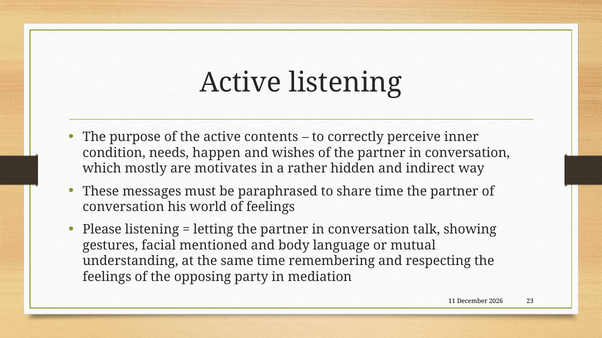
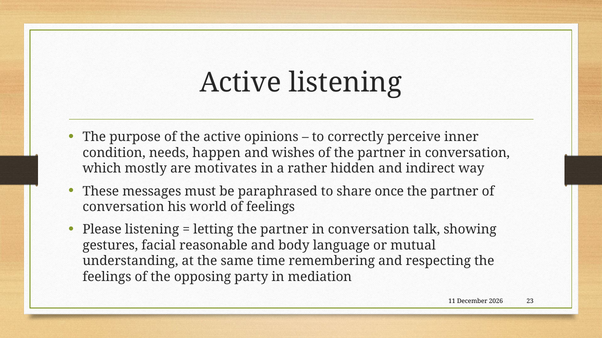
contents: contents -> opinions
share time: time -> once
mentioned: mentioned -> reasonable
